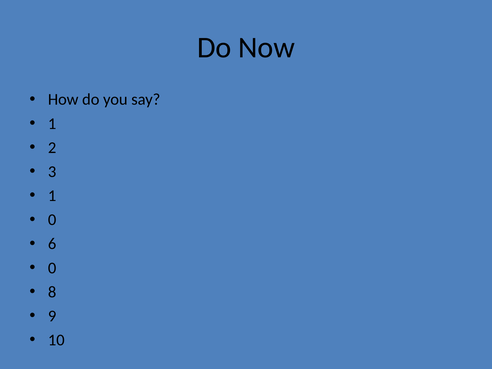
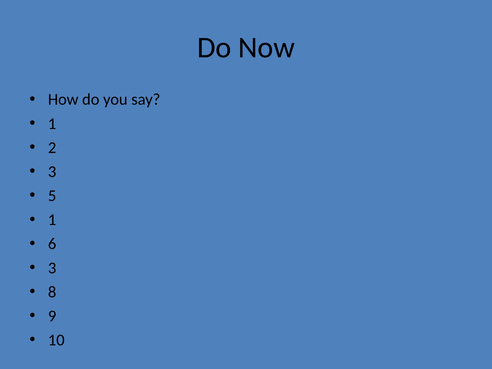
1 at (52, 196): 1 -> 5
0 at (52, 220): 0 -> 1
0 at (52, 268): 0 -> 3
